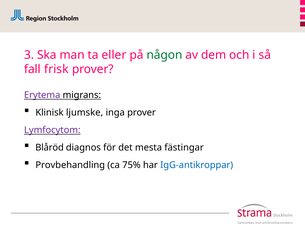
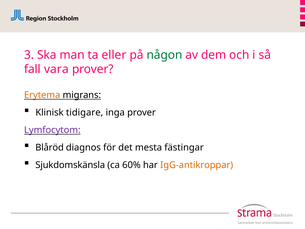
frisk: frisk -> vara
Erytema colour: purple -> orange
ljumske: ljumske -> tidigare
Provbehandling: Provbehandling -> Sjukdomskänsla
75%: 75% -> 60%
IgG-antikroppar colour: blue -> orange
